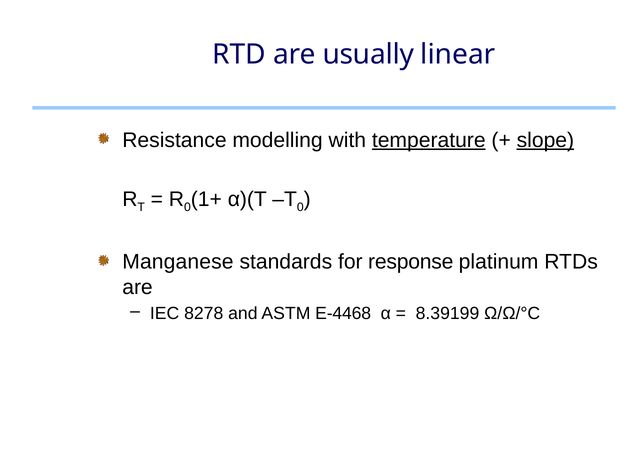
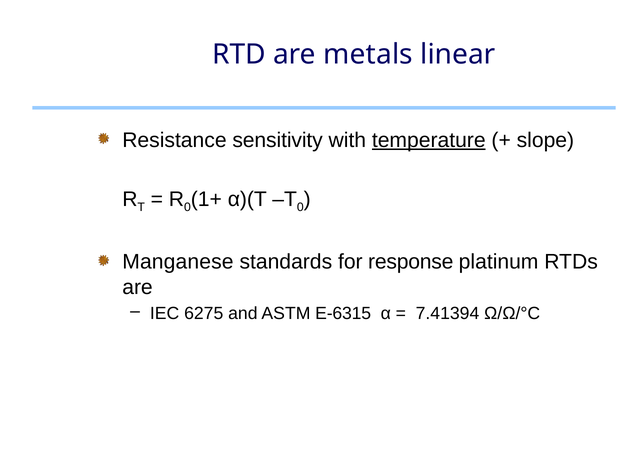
usually: usually -> metals
modelling: modelling -> sensitivity
slope underline: present -> none
8278: 8278 -> 6275
E-4468: E-4468 -> E-6315
8.39199: 8.39199 -> 7.41394
